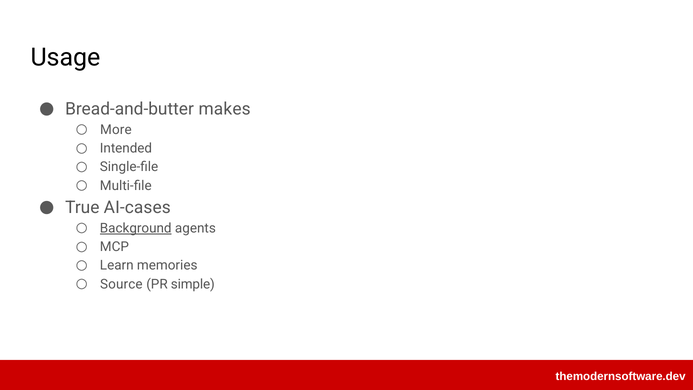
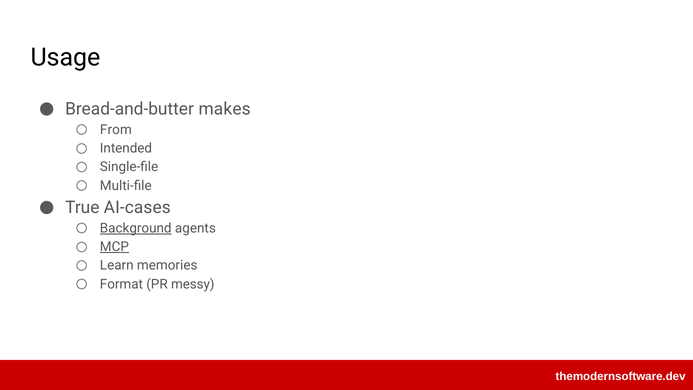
More: More -> From
MCP underline: none -> present
Source: Source -> Format
simple: simple -> messy
